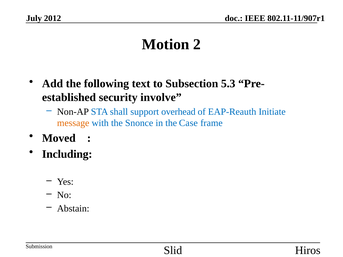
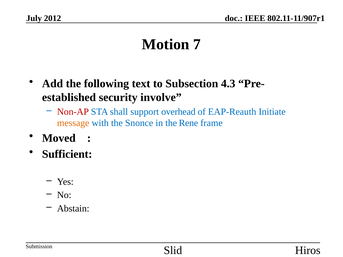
2: 2 -> 7
5.3: 5.3 -> 4.3
Non-AP colour: black -> red
Case: Case -> Rene
Including: Including -> Sufficient
